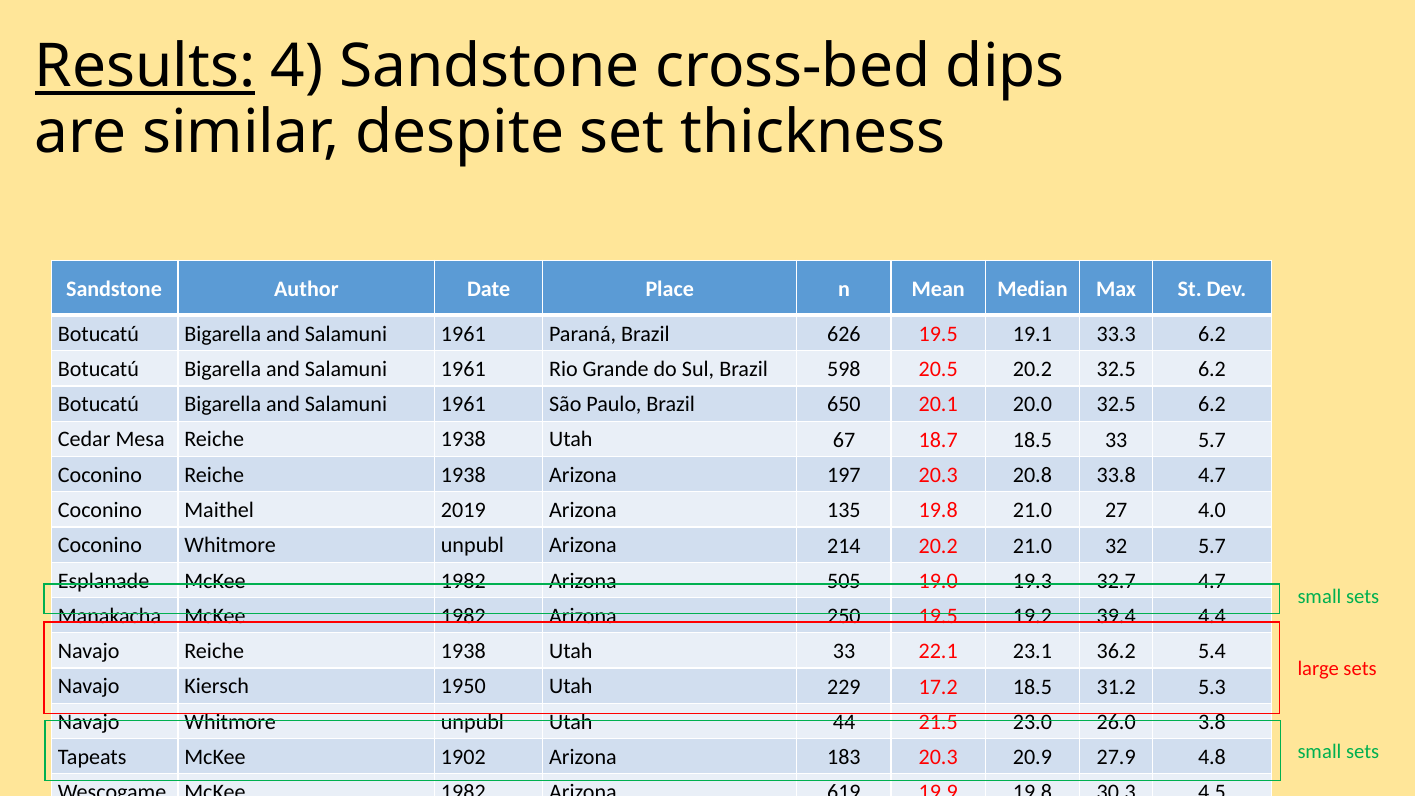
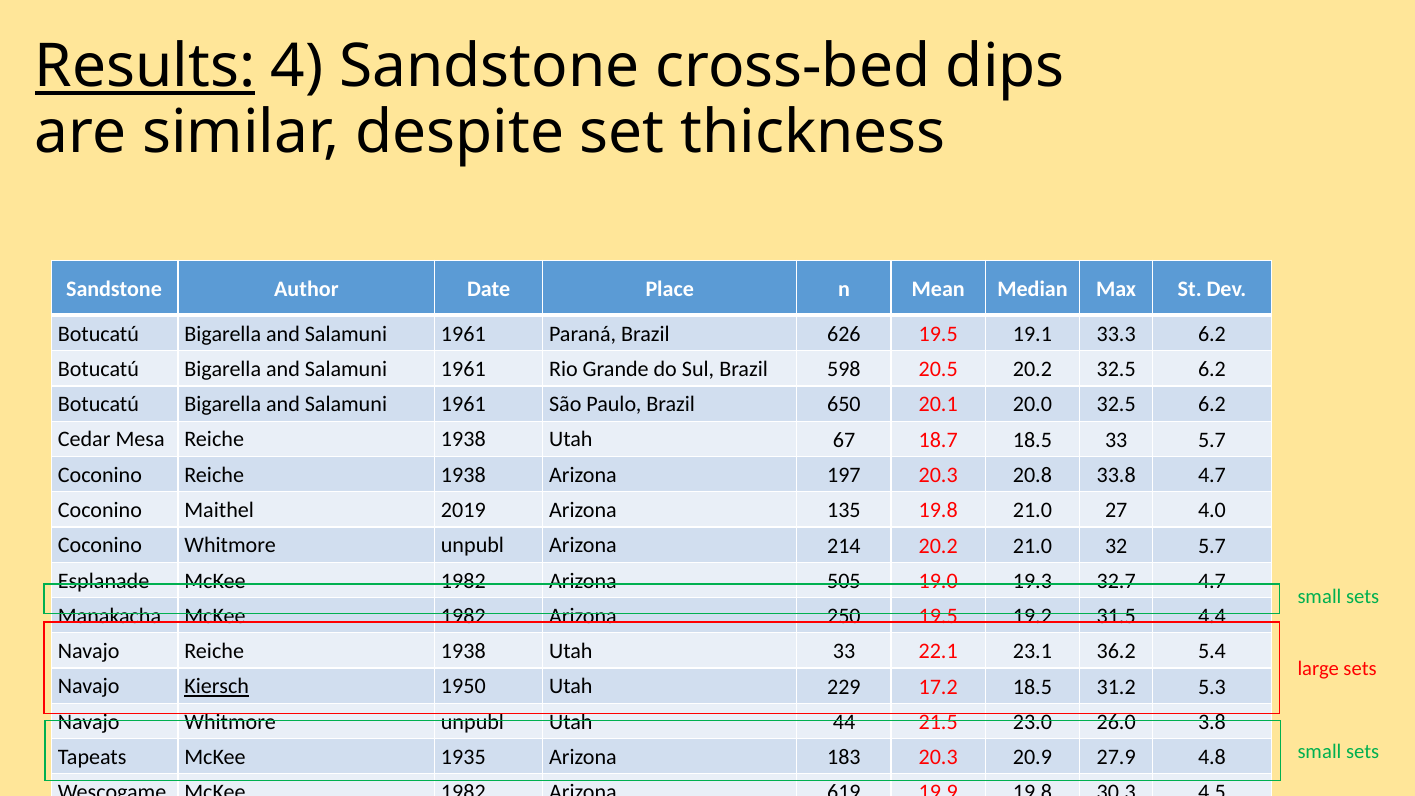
39.4: 39.4 -> 31.5
Kiersch underline: none -> present
1902: 1902 -> 1935
